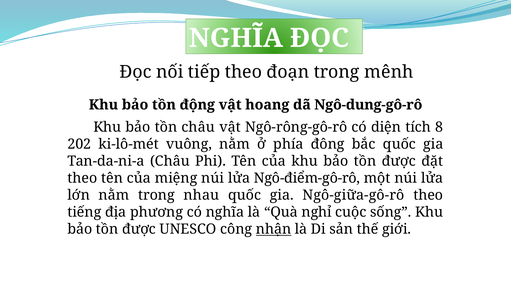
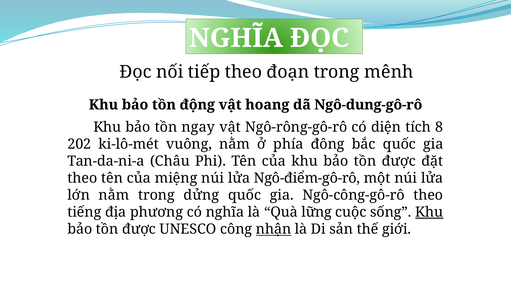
tồn châu: châu -> ngay
nhau: nhau -> dửng
Ngô-giữa-gô-rô: Ngô-giữa-gô-rô -> Ngô-công-gô-rô
nghỉ: nghỉ -> lững
Khu at (429, 212) underline: none -> present
